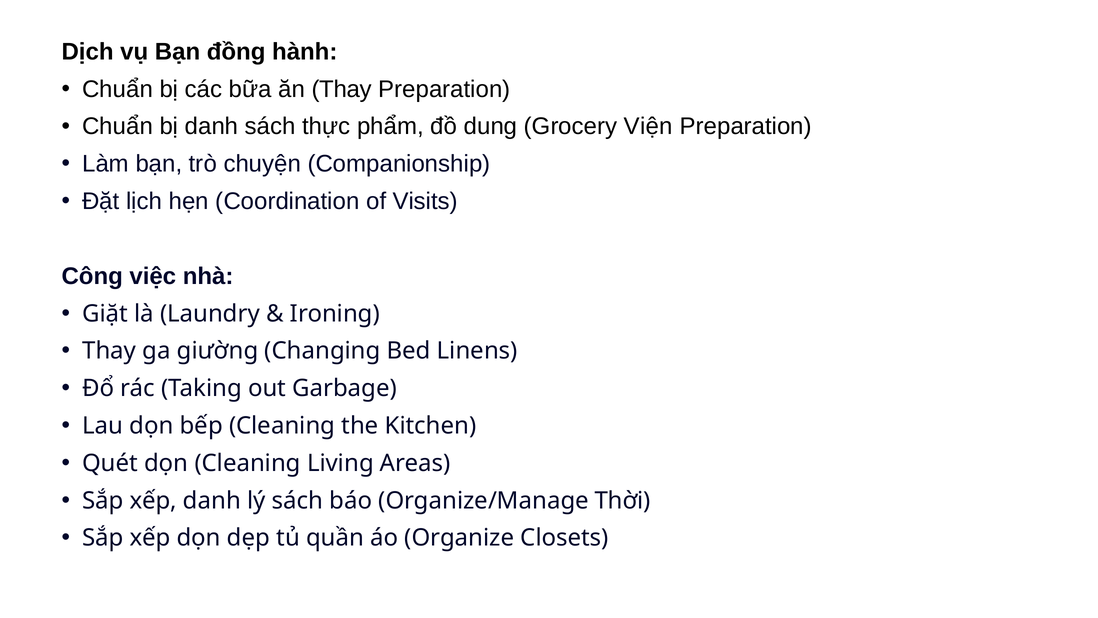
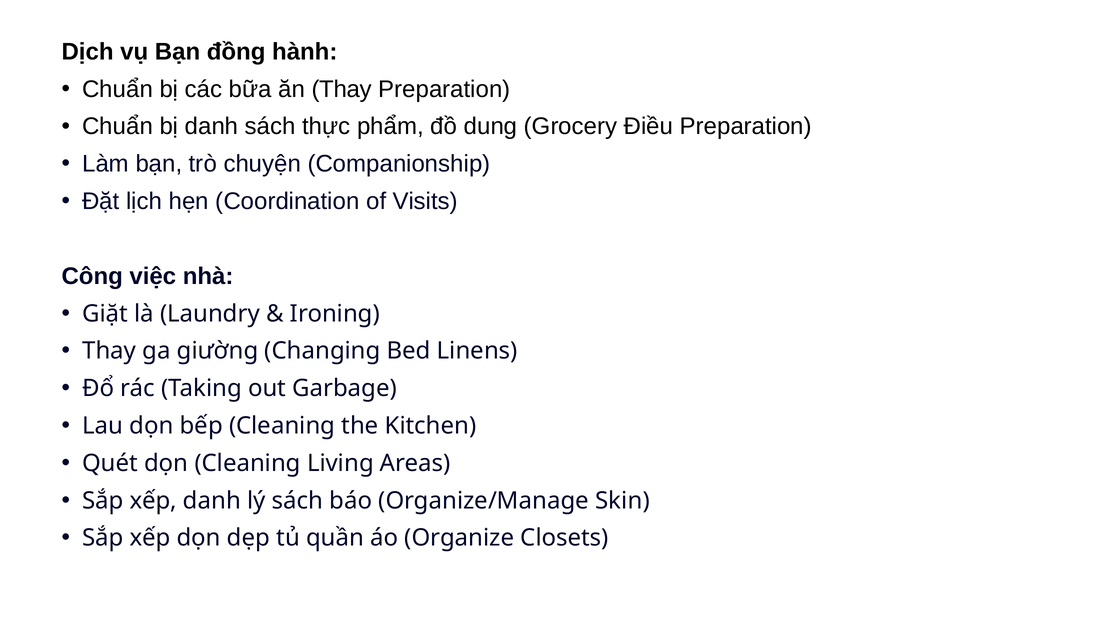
Viện: Viện -> Điều
Thời: Thời -> Skin
